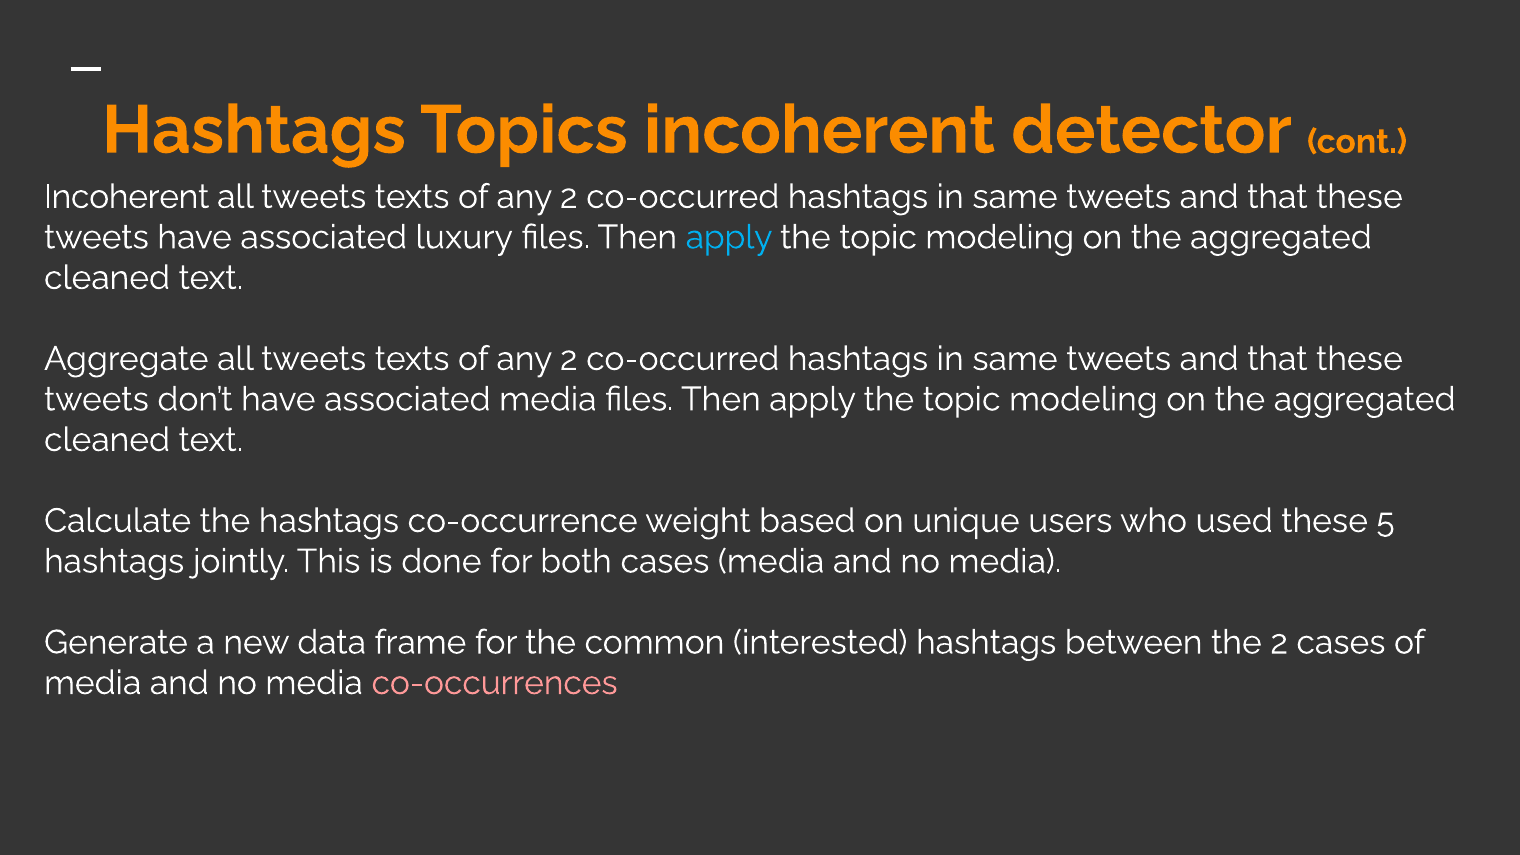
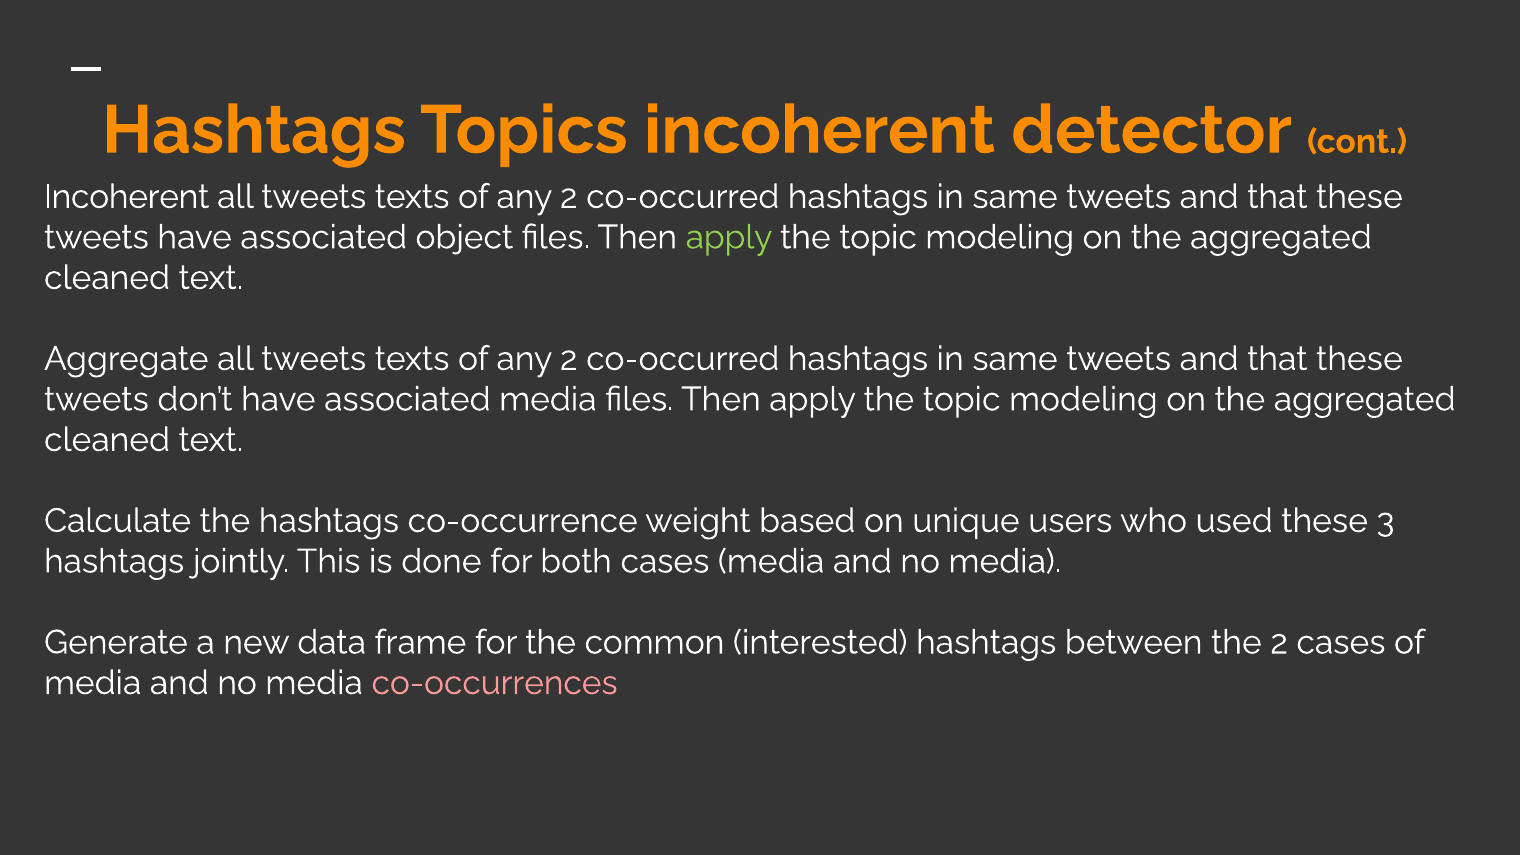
luxury: luxury -> object
apply at (729, 237) colour: light blue -> light green
5: 5 -> 3
